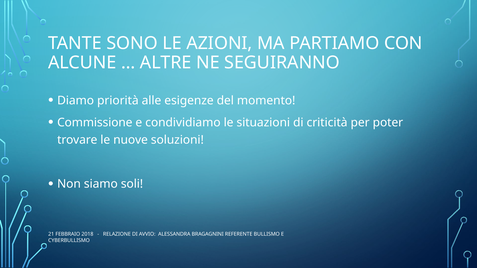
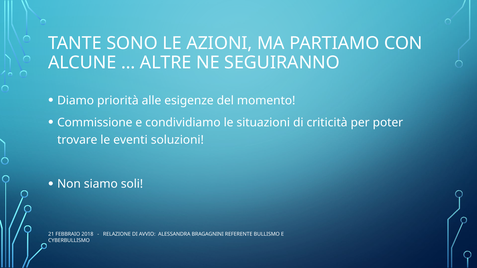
nuove: nuove -> eventi
